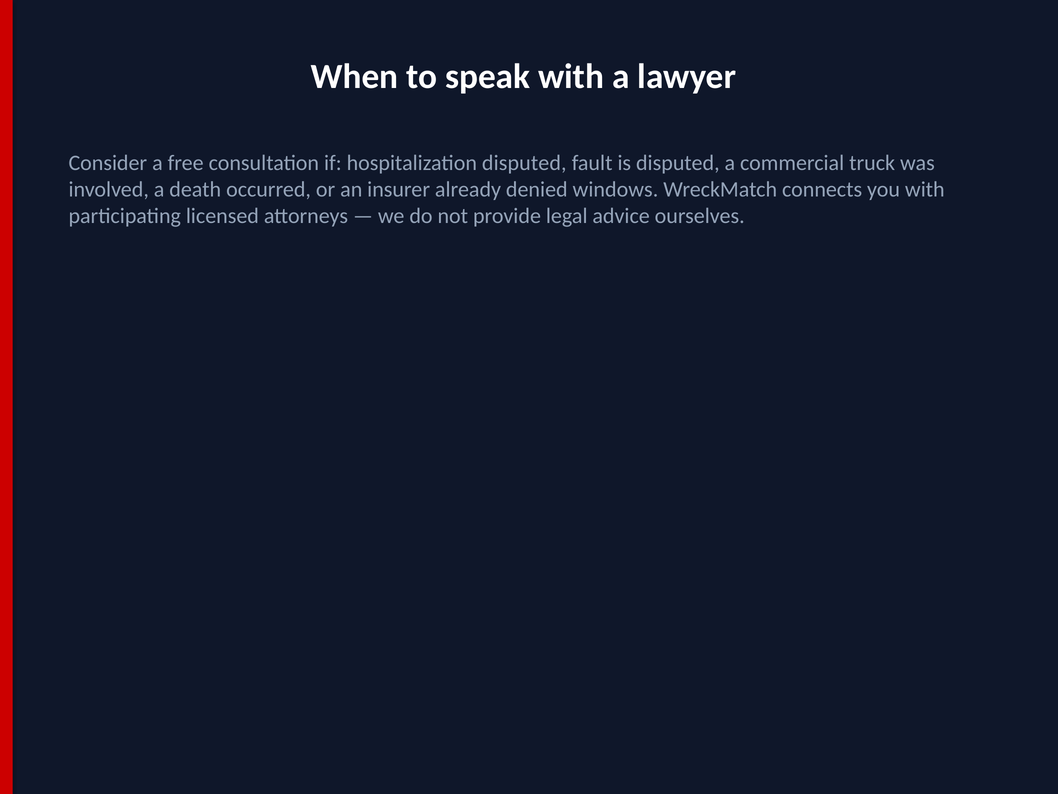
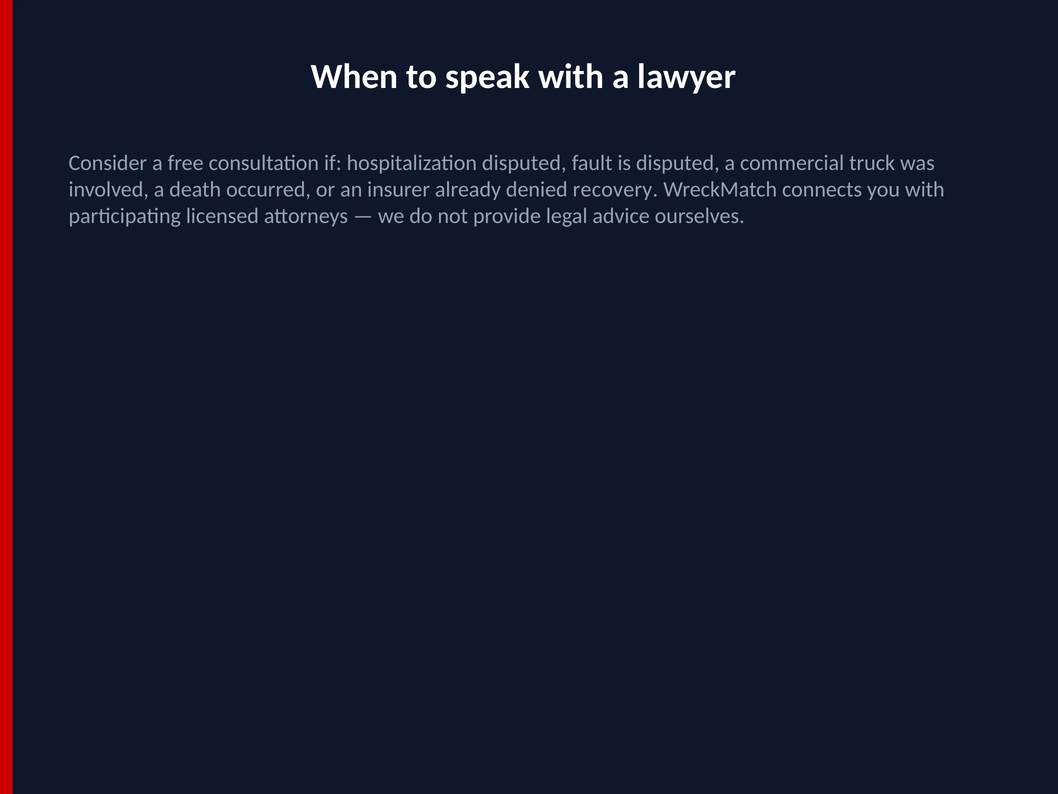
windows: windows -> recovery
